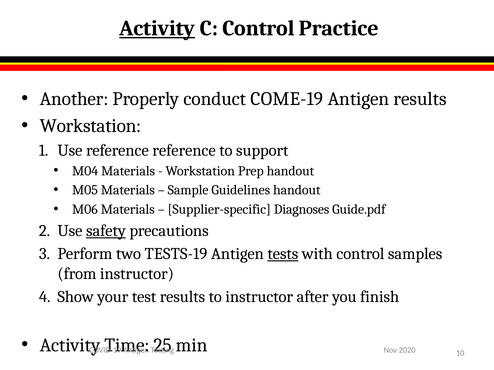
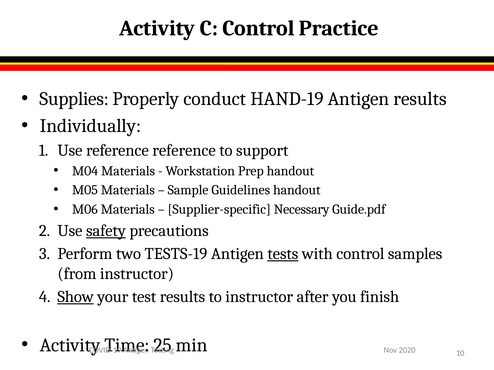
Activity at (157, 28) underline: present -> none
Another: Another -> Supplies
COME-19: COME-19 -> HAND-19
Workstation at (91, 126): Workstation -> Individually
Diagnoses: Diagnoses -> Necessary
Show underline: none -> present
